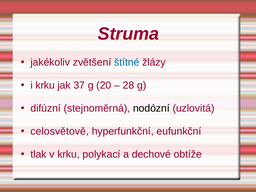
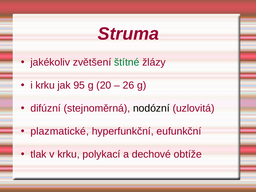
štítné colour: blue -> green
37: 37 -> 95
28: 28 -> 26
celosvětově: celosvětově -> plazmatické
